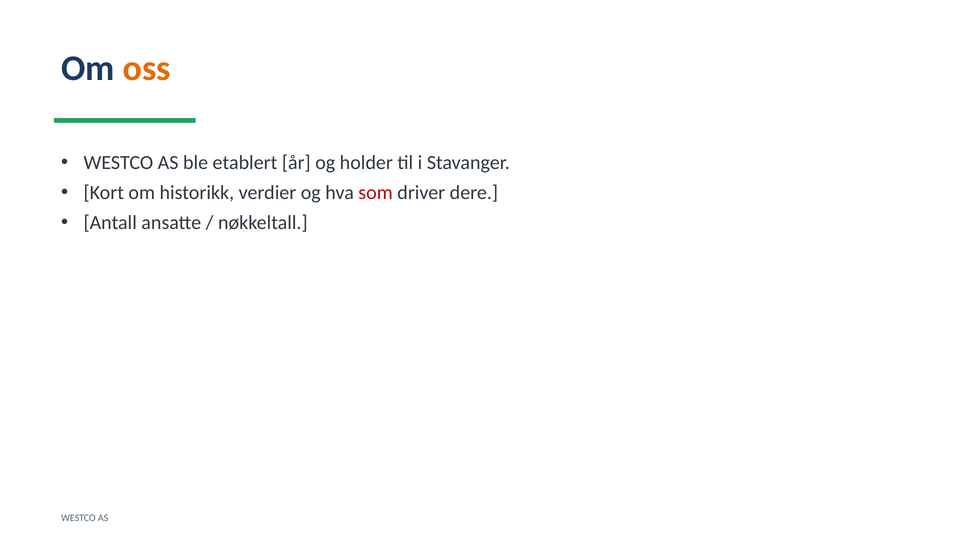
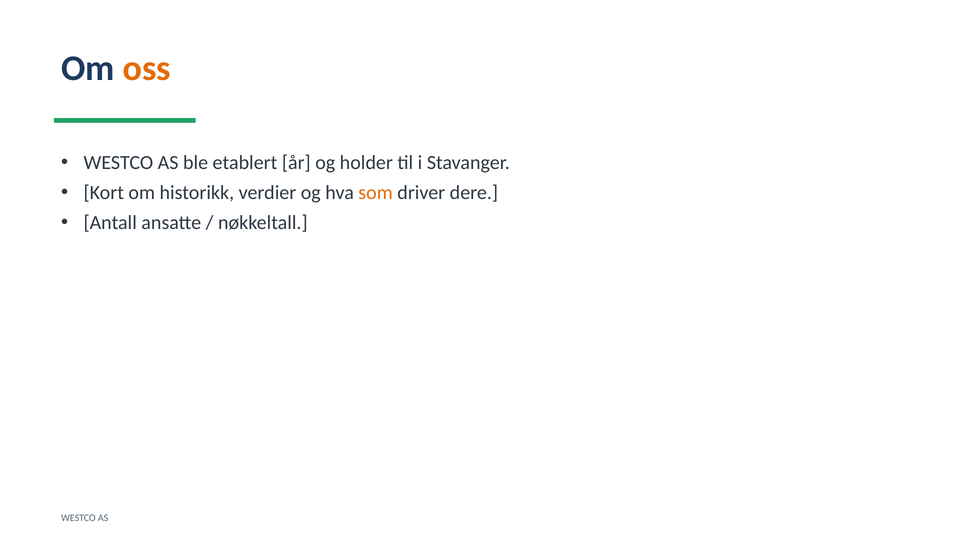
som colour: red -> orange
